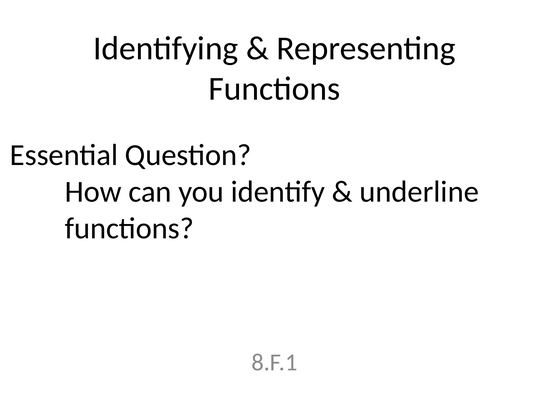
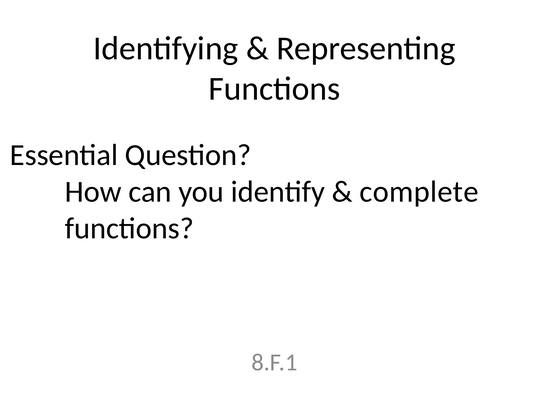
underline: underline -> complete
